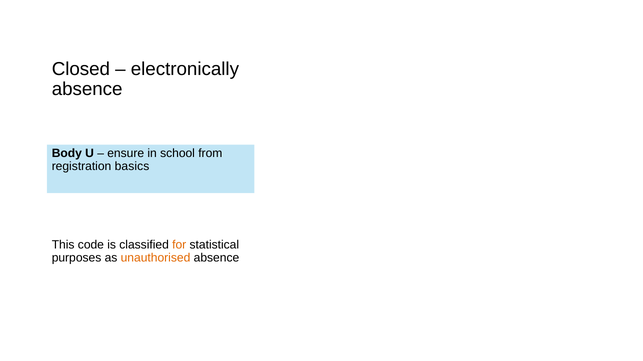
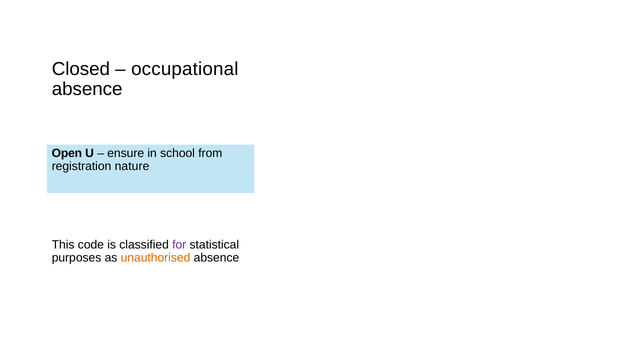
electronically: electronically -> occupational
Body: Body -> Open
basics: basics -> nature
for colour: orange -> purple
